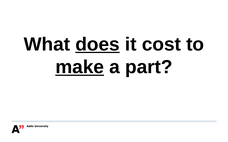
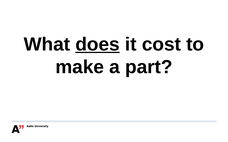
make underline: present -> none
